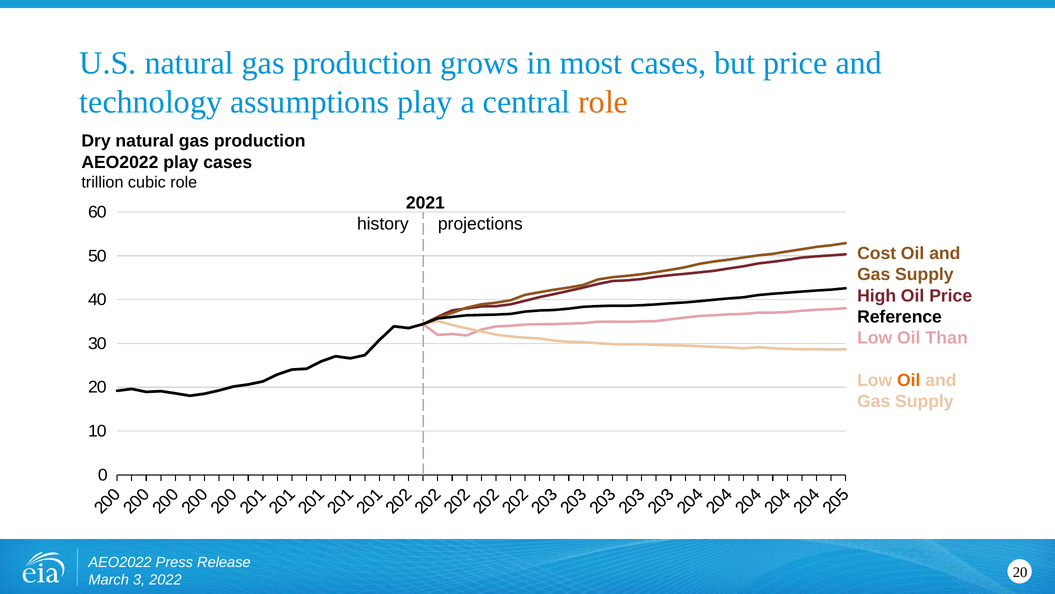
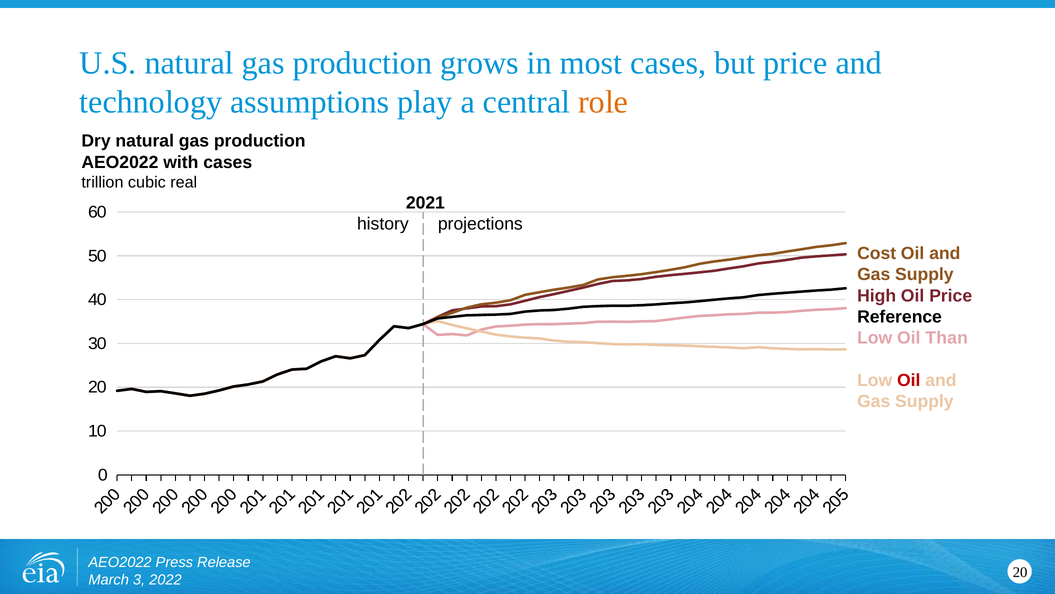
AEO2022 play: play -> with
cubic role: role -> real
Oil at (909, 380) colour: orange -> red
